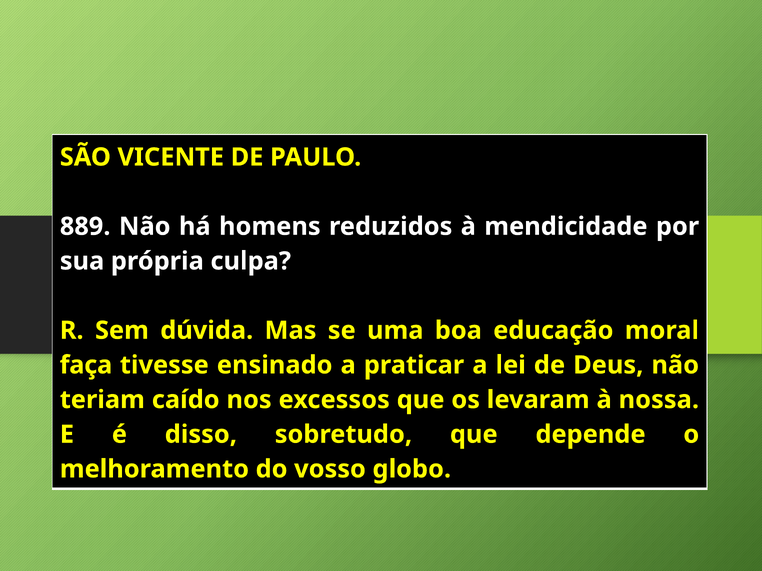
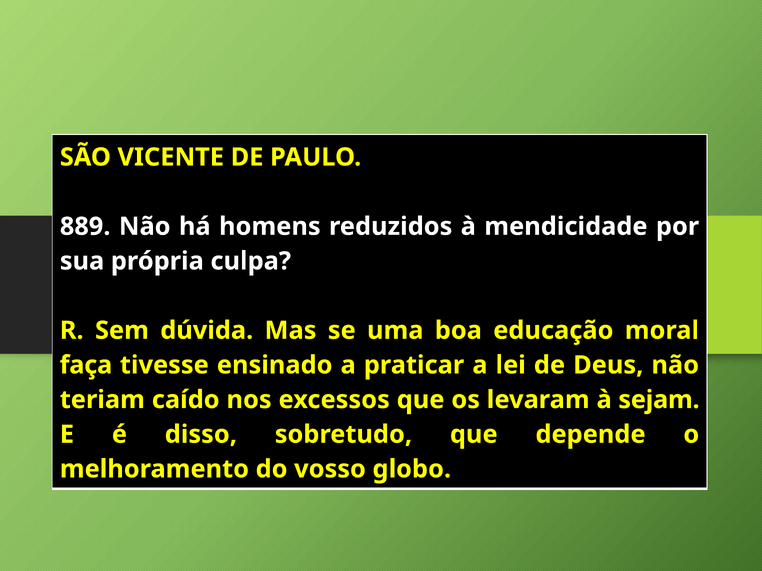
nossa: nossa -> sejam
